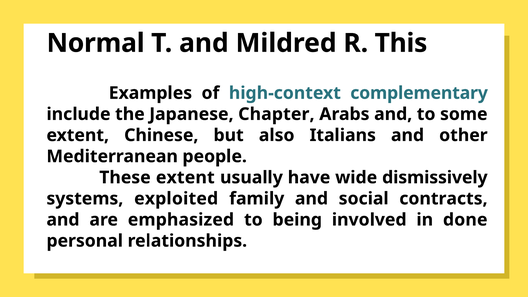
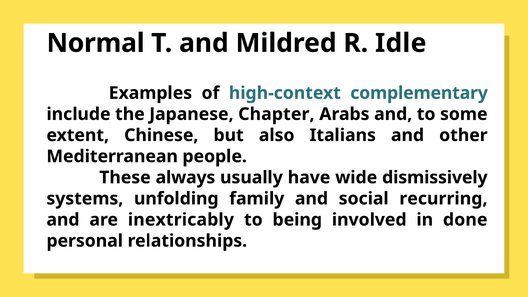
This: This -> Idle
These extent: extent -> always
exploited: exploited -> unfolding
contracts: contracts -> recurring
emphasized: emphasized -> inextricably
